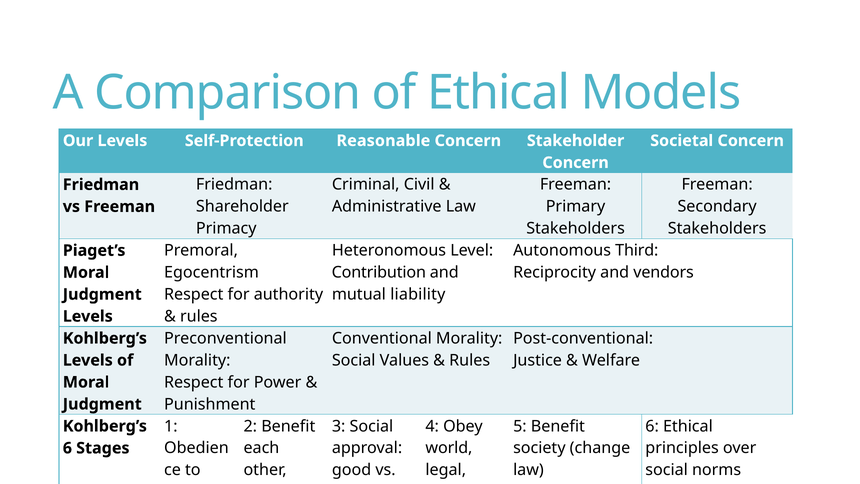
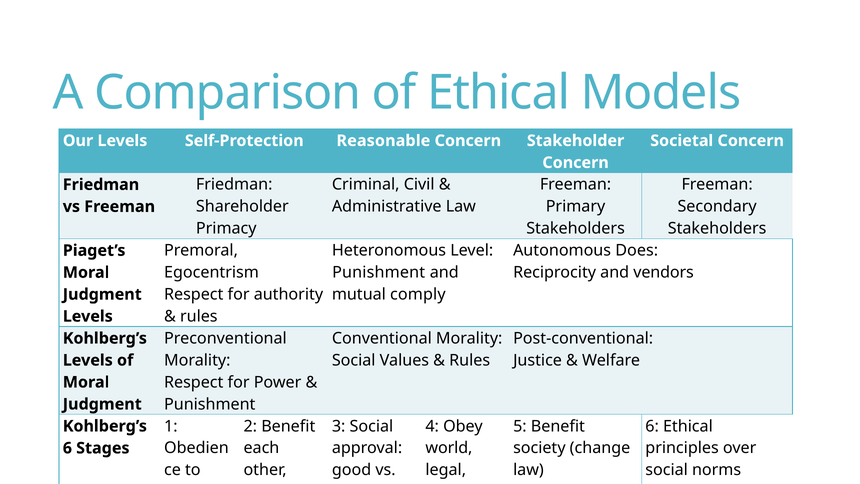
Third: Third -> Does
Contribution at (379, 272): Contribution -> Punishment
liability: liability -> comply
